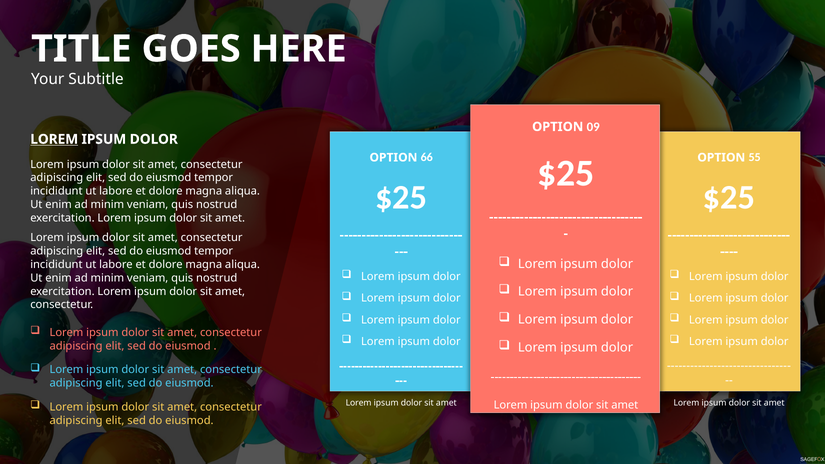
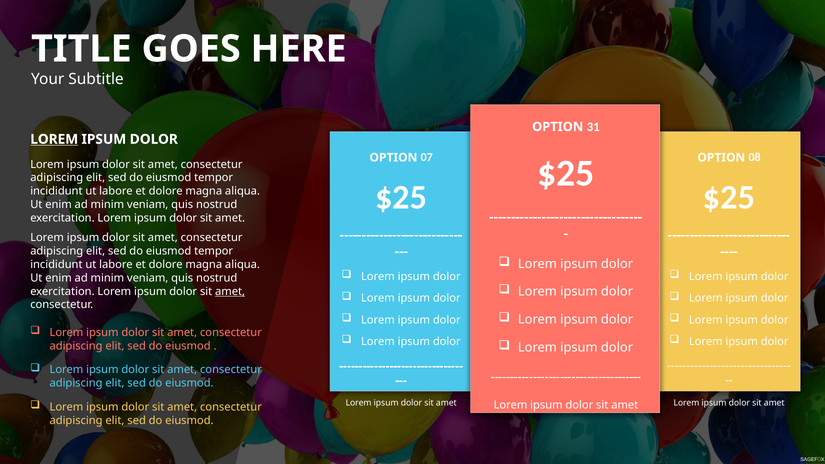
09: 09 -> 31
66: 66 -> 07
55: 55 -> 08
amet at (230, 291) underline: none -> present
